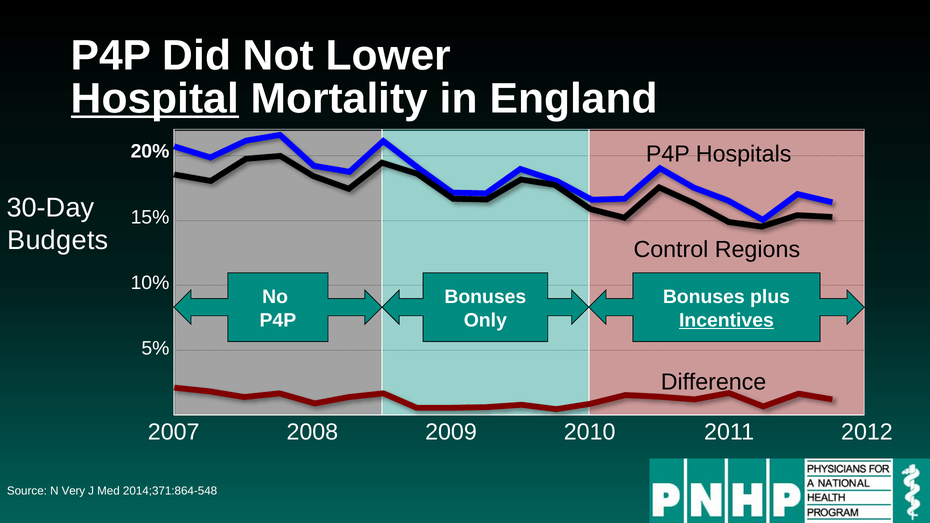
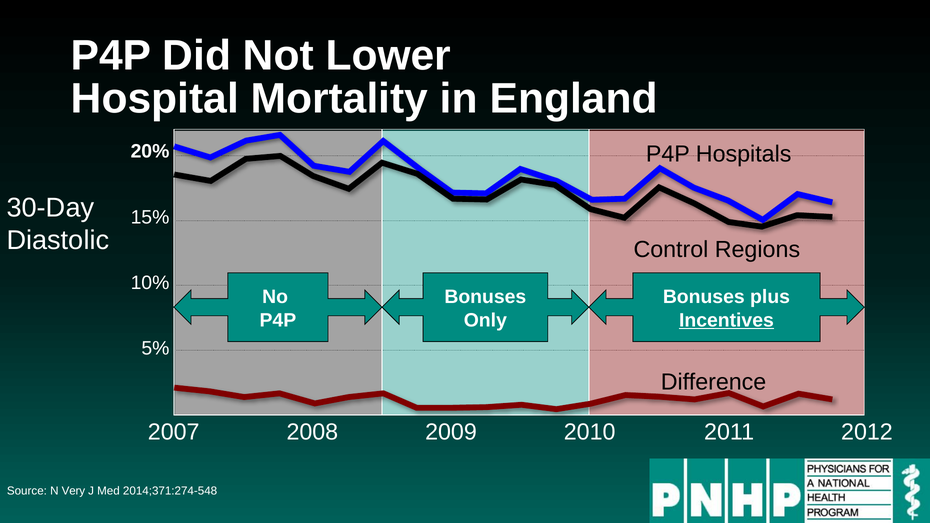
Hospital underline: present -> none
Budgets: Budgets -> Diastolic
2014;371:864-548: 2014;371:864-548 -> 2014;371:274-548
